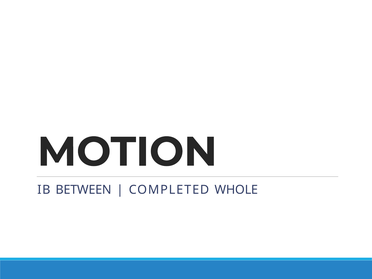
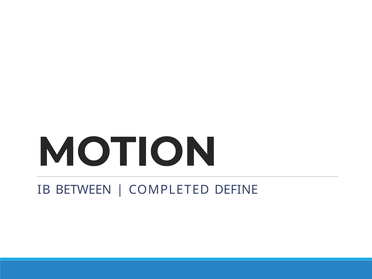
WHOLE: WHOLE -> DEFINE
